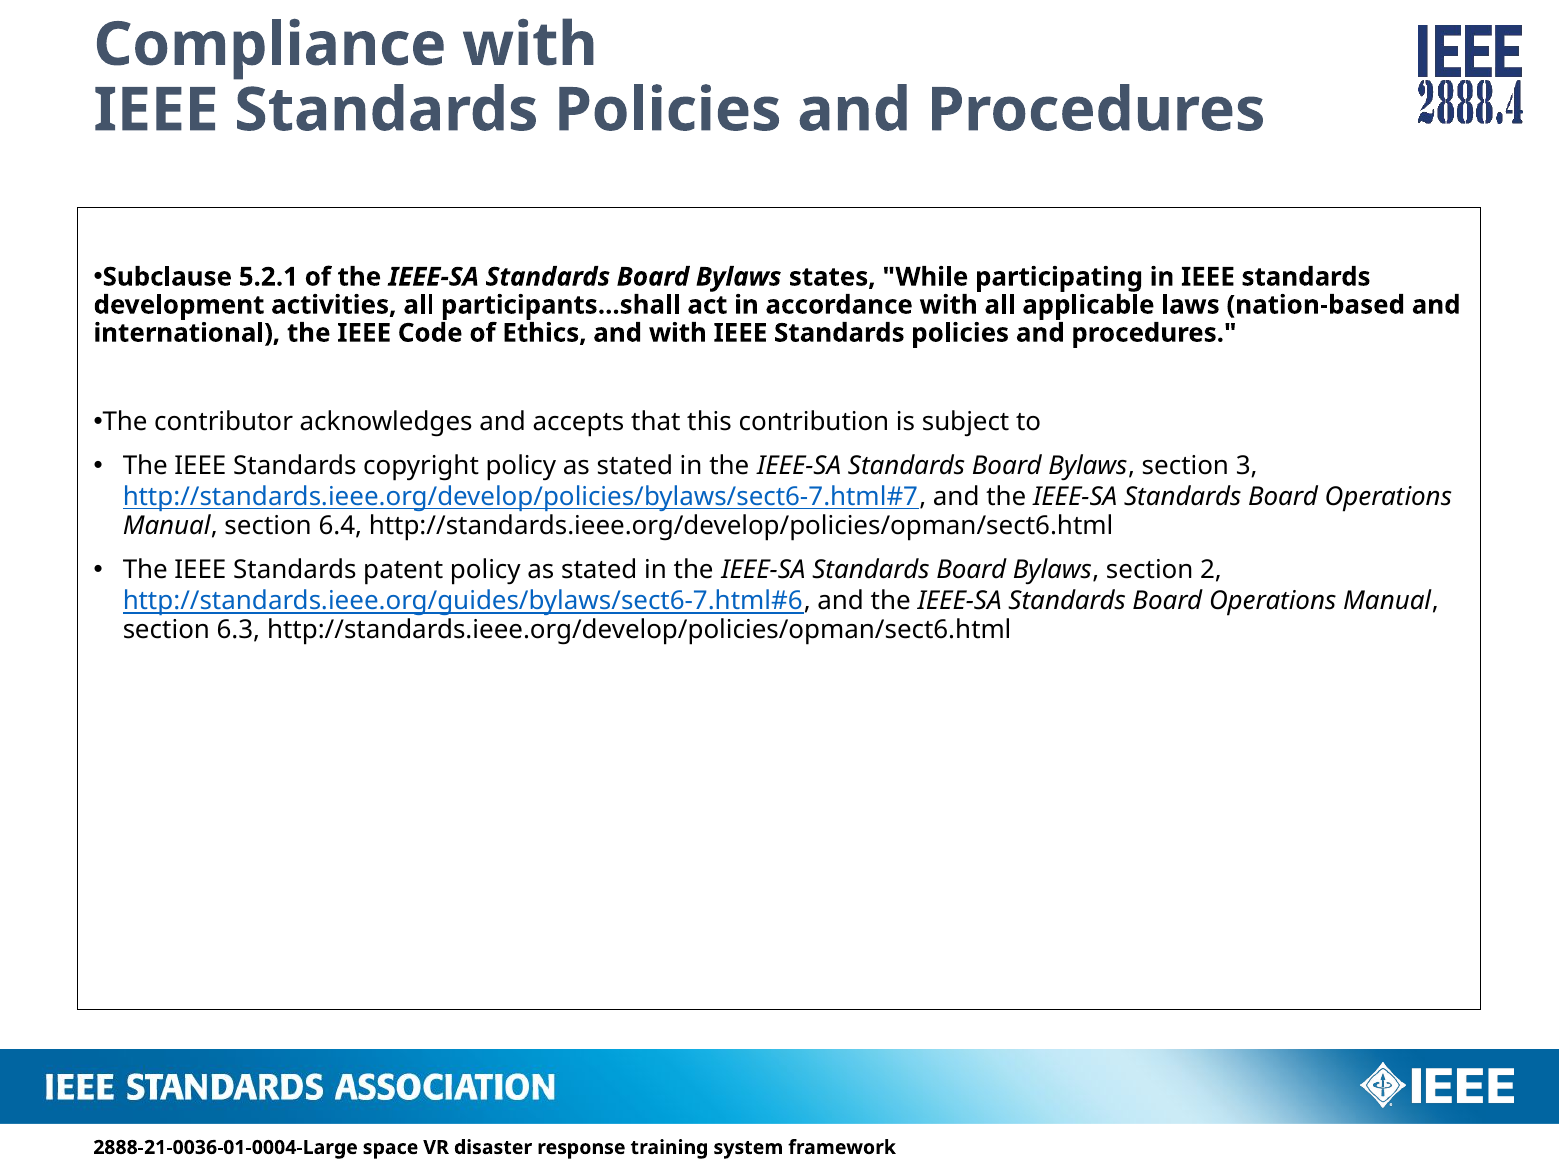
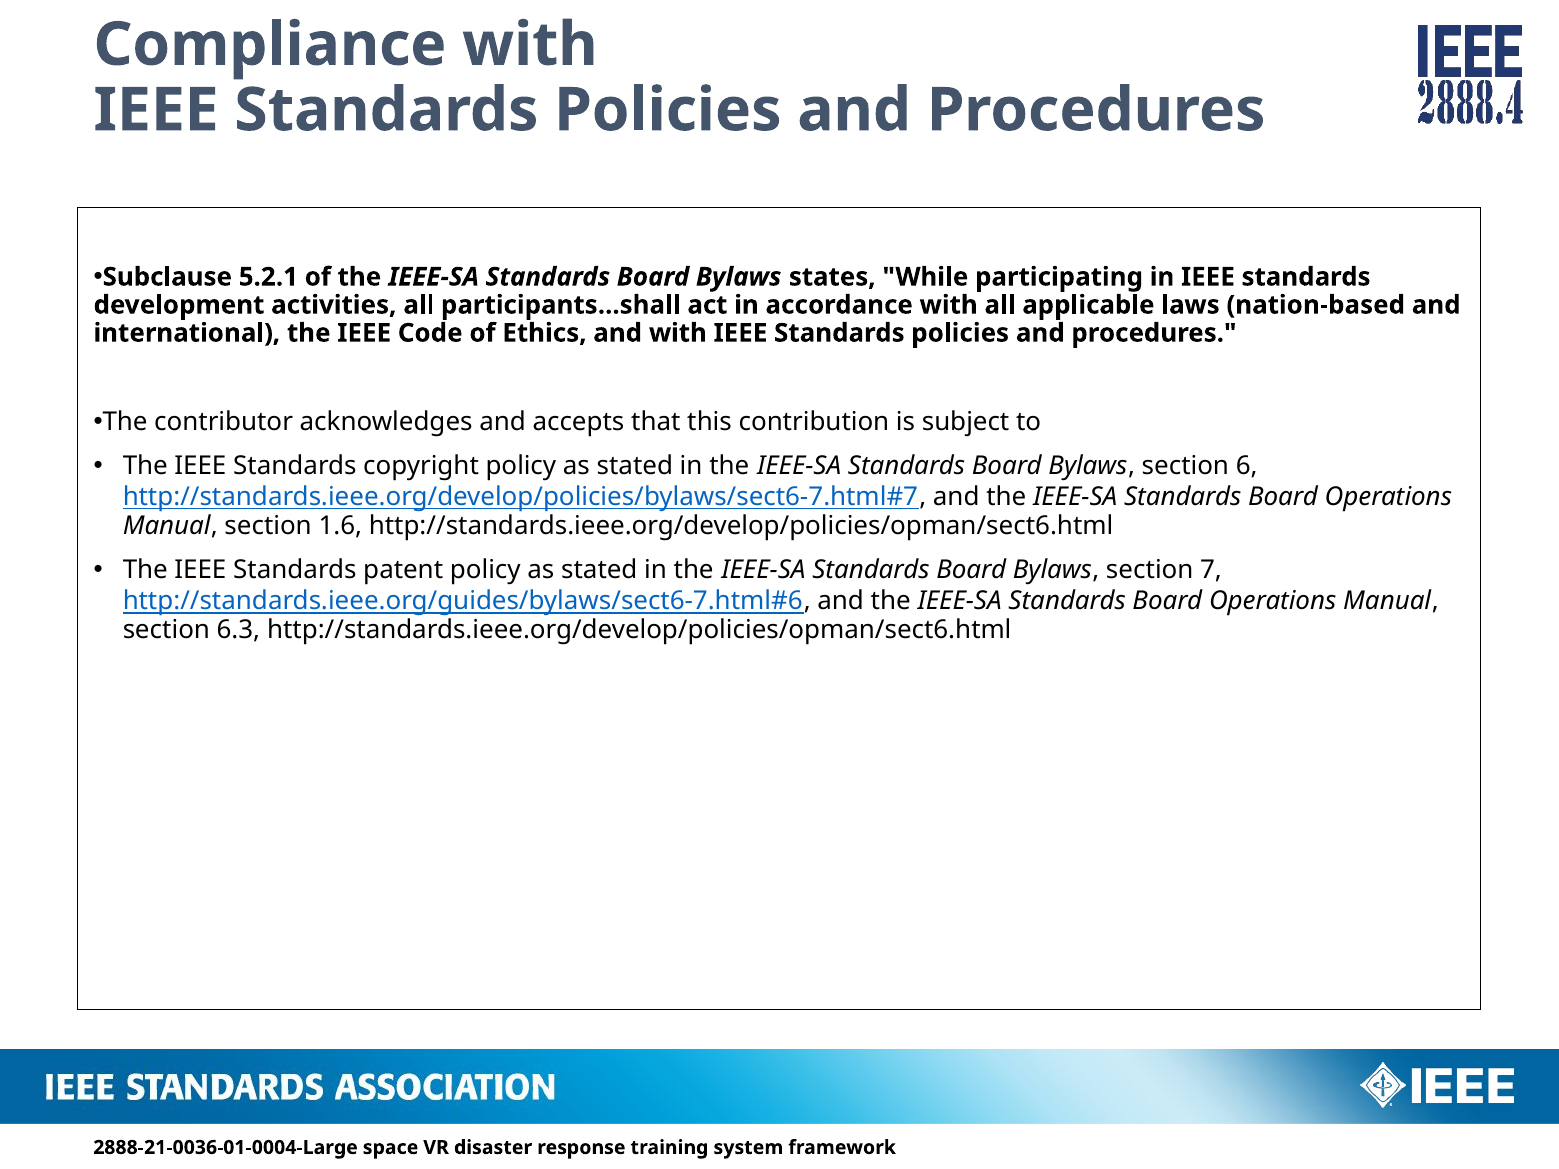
3: 3 -> 6
6.4: 6.4 -> 1.6
2: 2 -> 7
